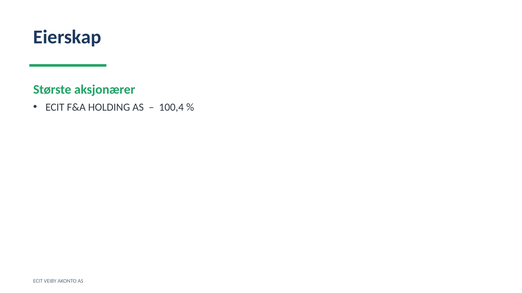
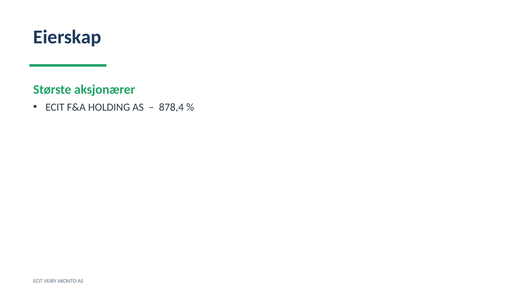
100,4: 100,4 -> 878,4
